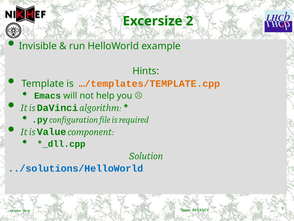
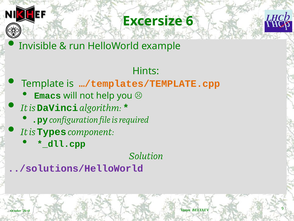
2: 2 -> 6
Value: Value -> Types
../solutions/HelloWorld colour: blue -> purple
